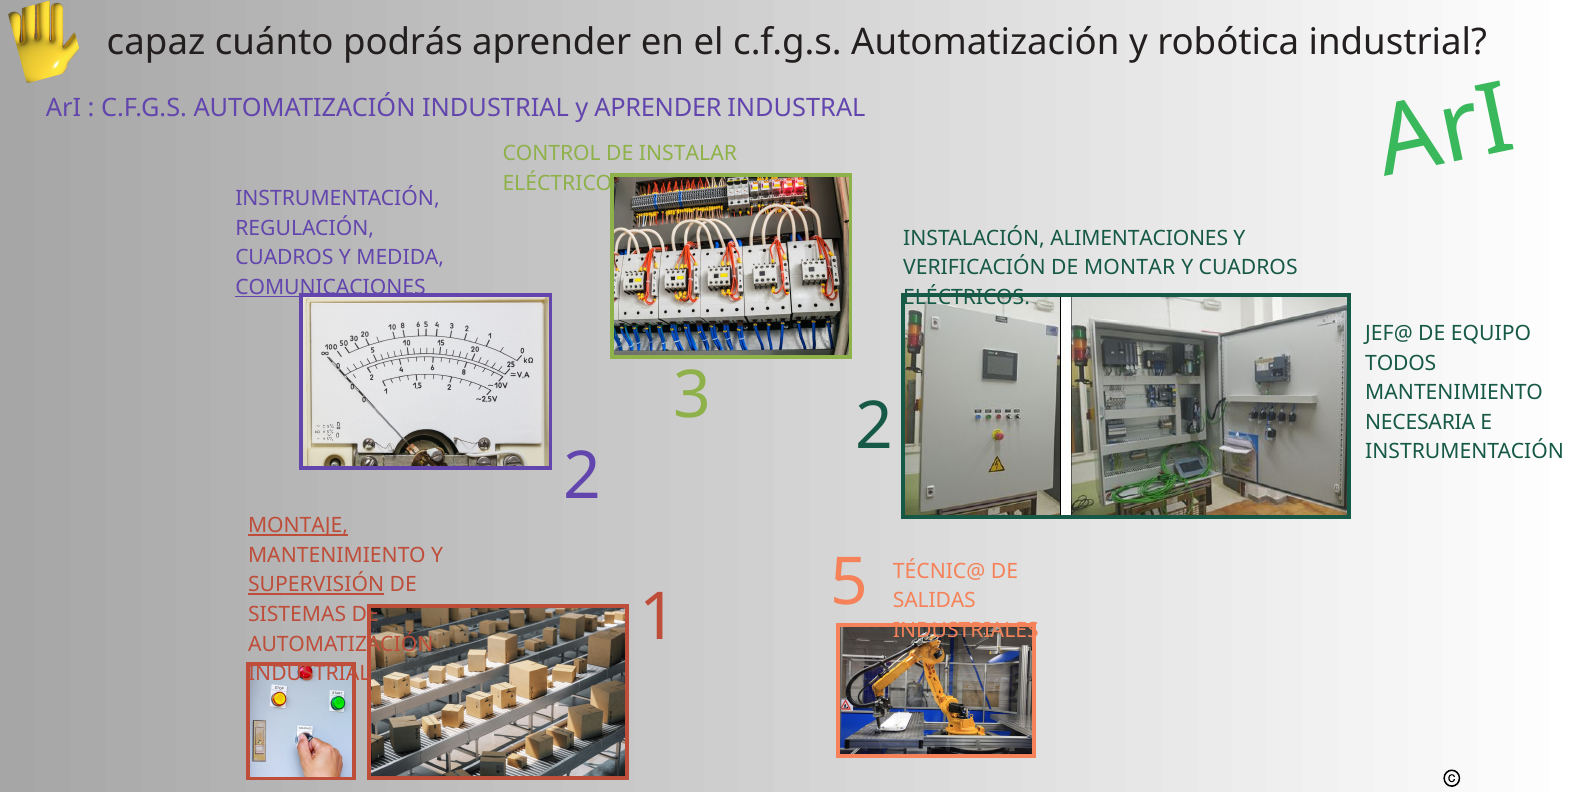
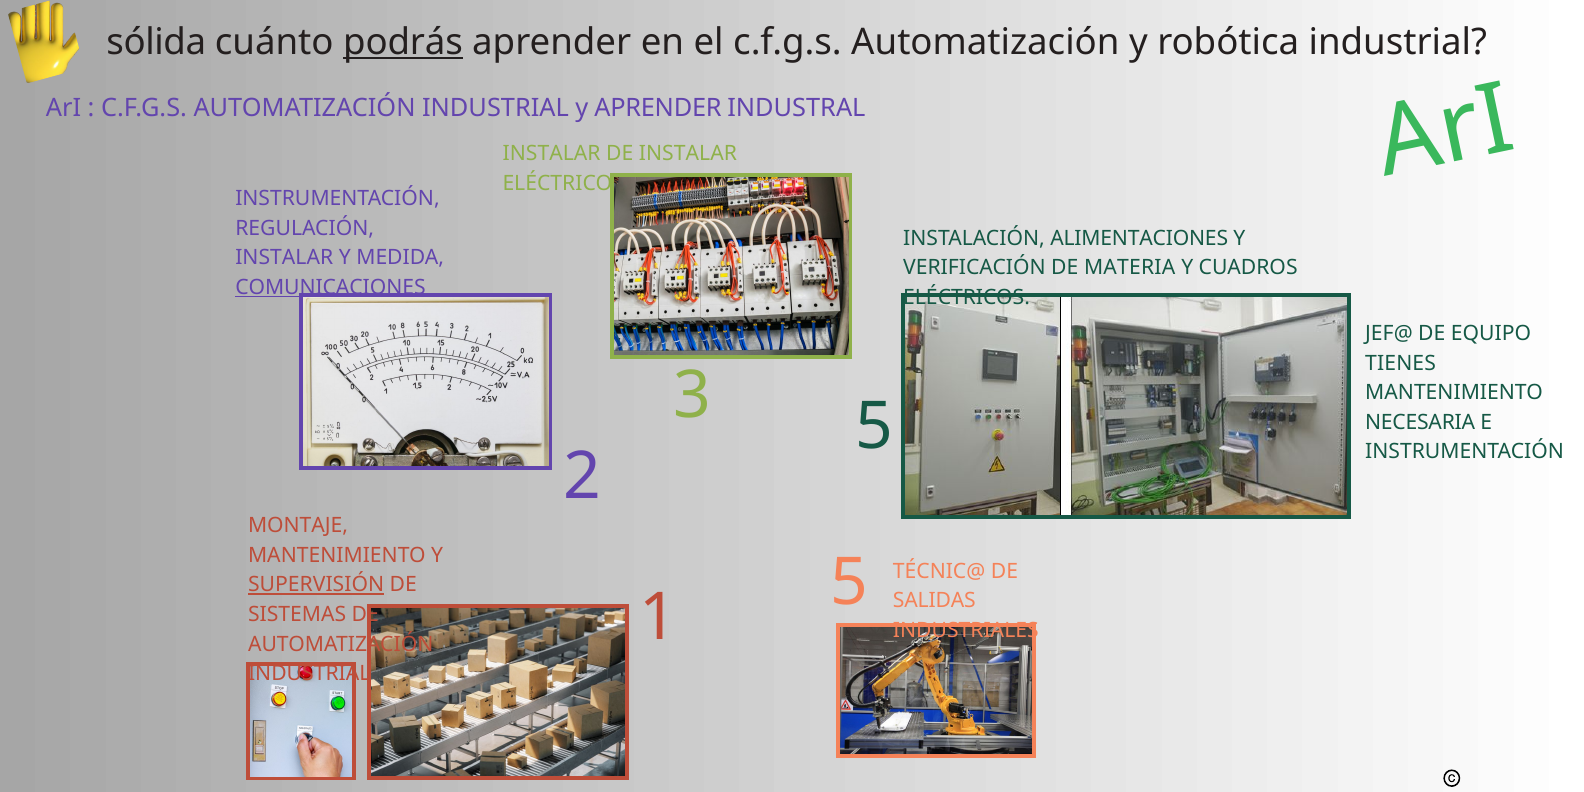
capaz: capaz -> sólida
podrás underline: none -> present
CONTROL at (552, 154): CONTROL -> INSTALAR
CUADROS at (284, 258): CUADROS -> INSTALAR
MONTAR: MONTAR -> MATERIA
TODOS: TODOS -> TIENES
3 2: 2 -> 5
MONTAJE underline: present -> none
